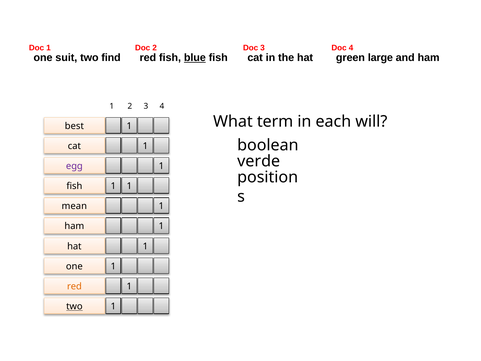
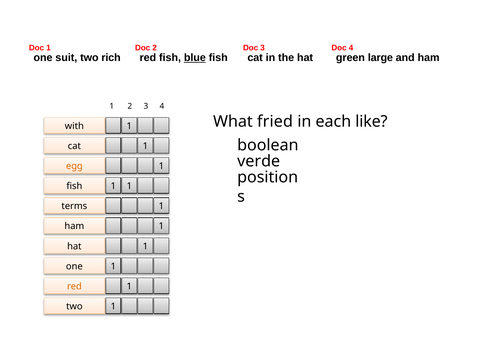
find: find -> rich
term: term -> fried
will: will -> like
best: best -> with
egg colour: purple -> orange
mean: mean -> terms
two at (74, 306) underline: present -> none
